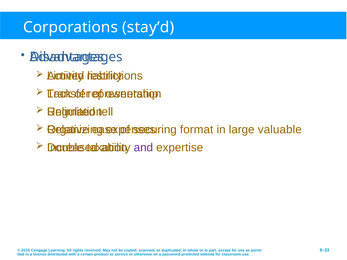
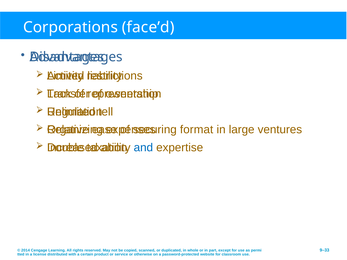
stay’d: stay’d -> face’d
valuable: valuable -> ventures
and colour: purple -> blue
